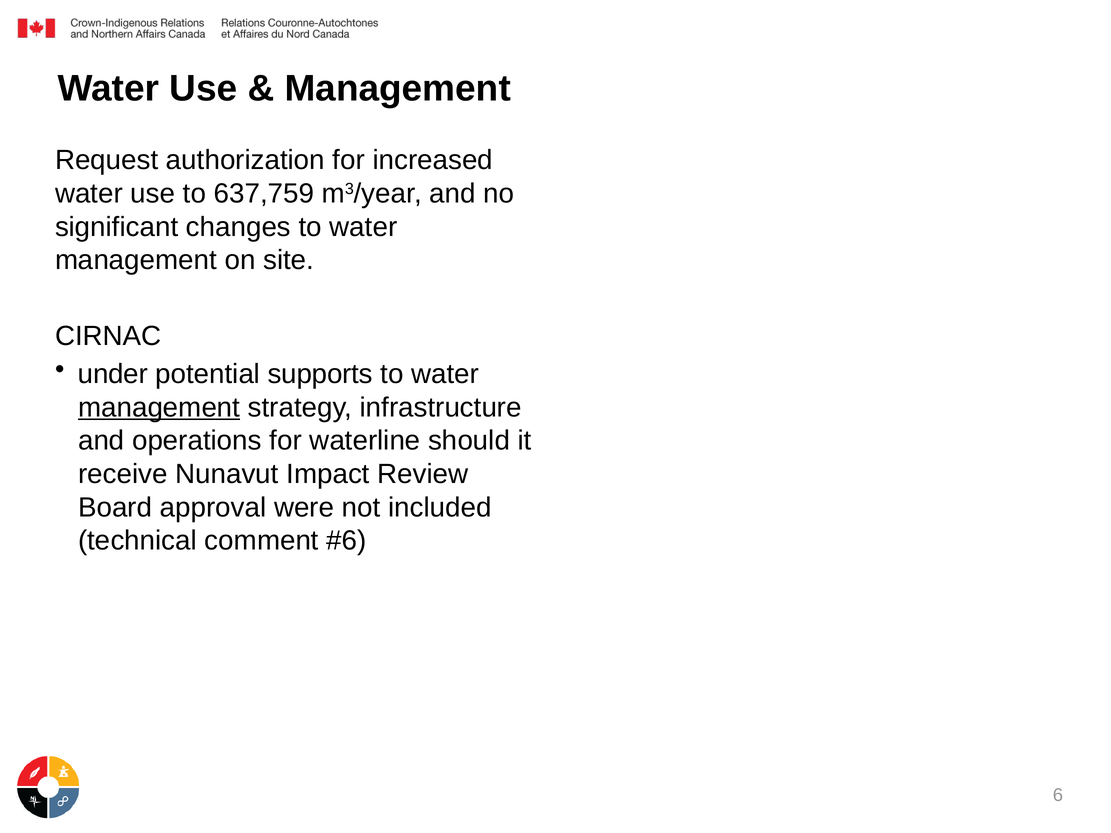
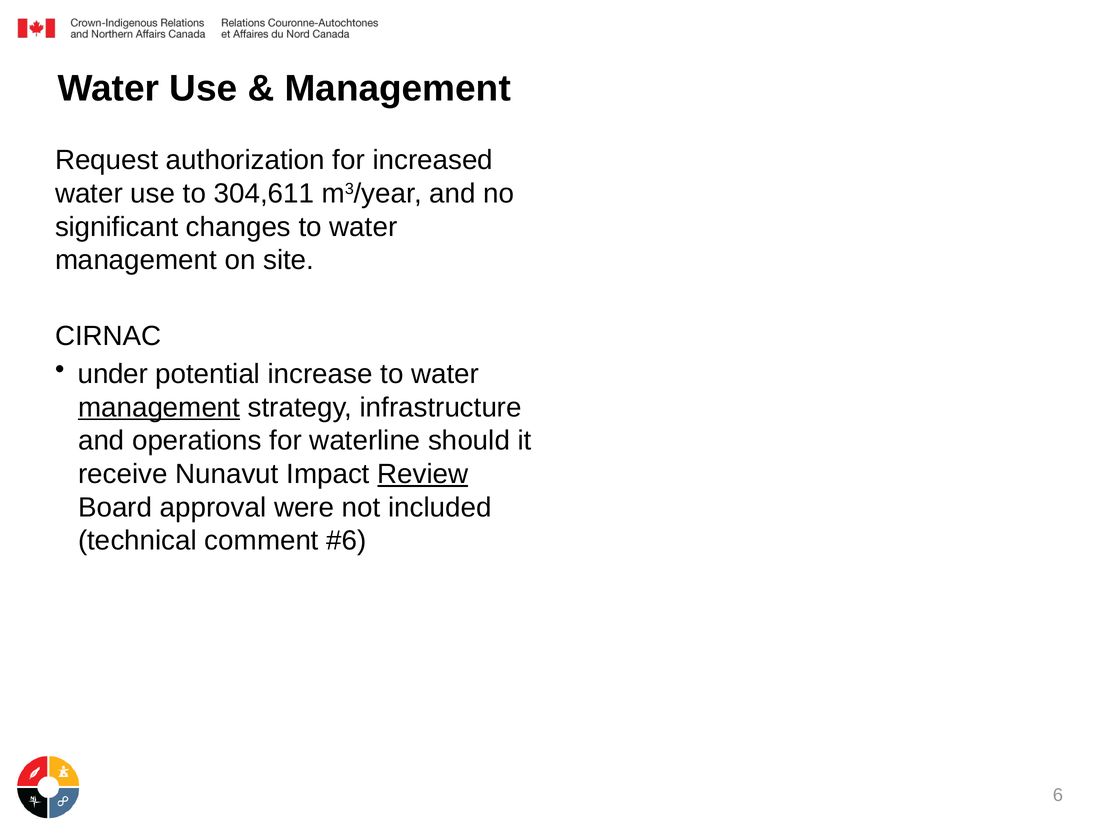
637,759: 637,759 -> 304,611
supports: supports -> increase
Review underline: none -> present
